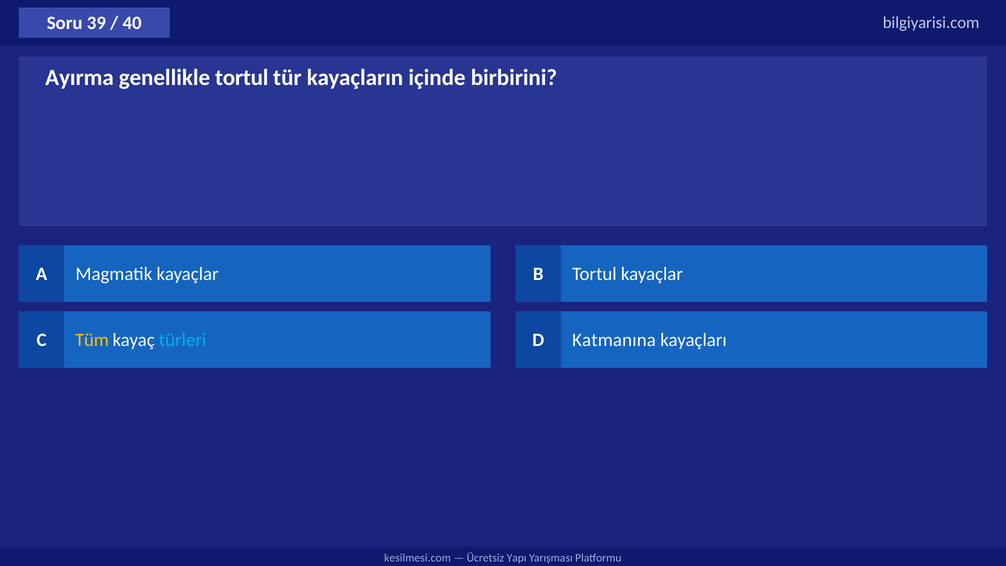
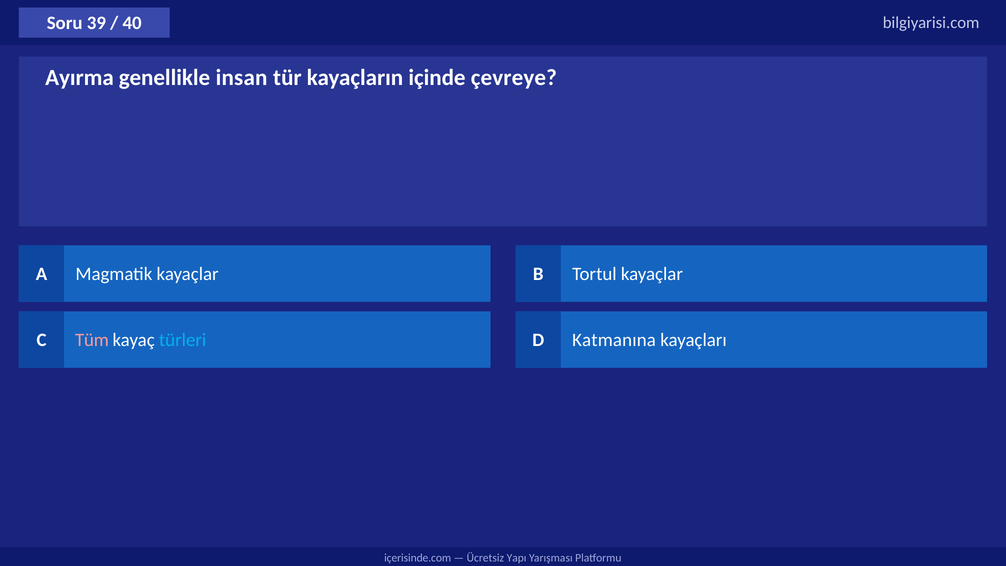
genellikle tortul: tortul -> insan
birbirini: birbirini -> çevreye
Tüm colour: yellow -> pink
kesilmesi.com: kesilmesi.com -> içerisinde.com
